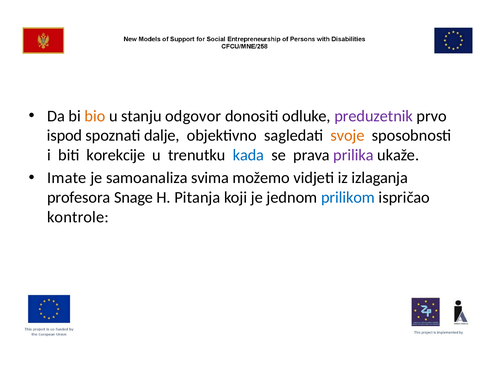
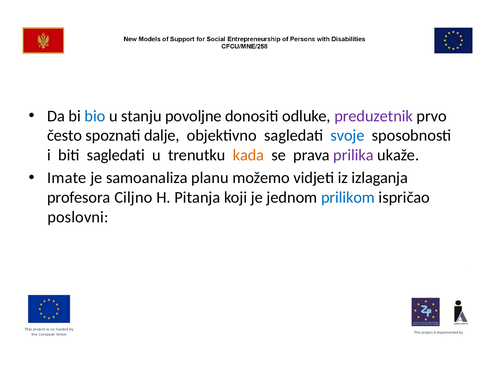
bio colour: orange -> blue
odgovor: odgovor -> povoljne
ispod: ispod -> često
svoje colour: orange -> blue
biti korekcije: korekcije -> sagledati
kada colour: blue -> orange
svima: svima -> planu
Snage: Snage -> Ciljno
kontrole: kontrole -> poslovni
